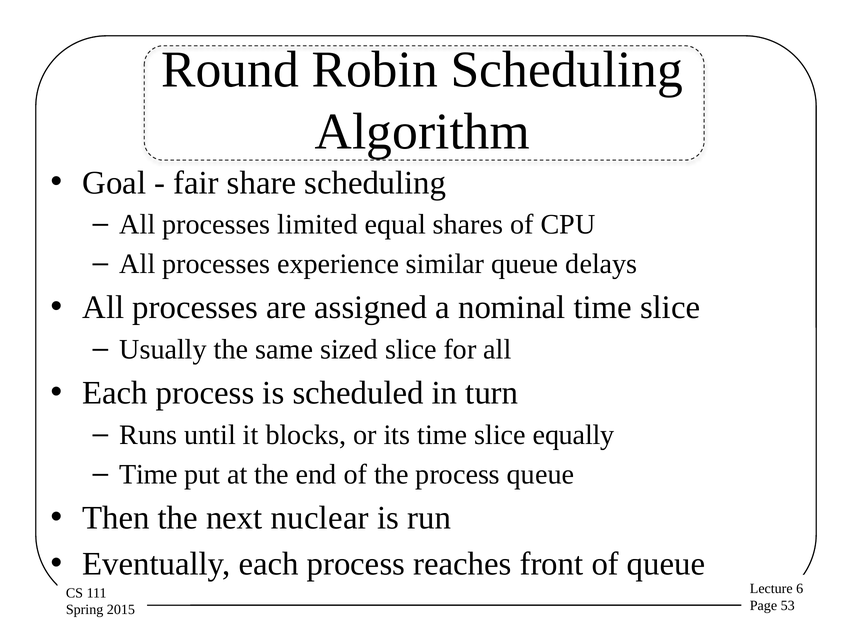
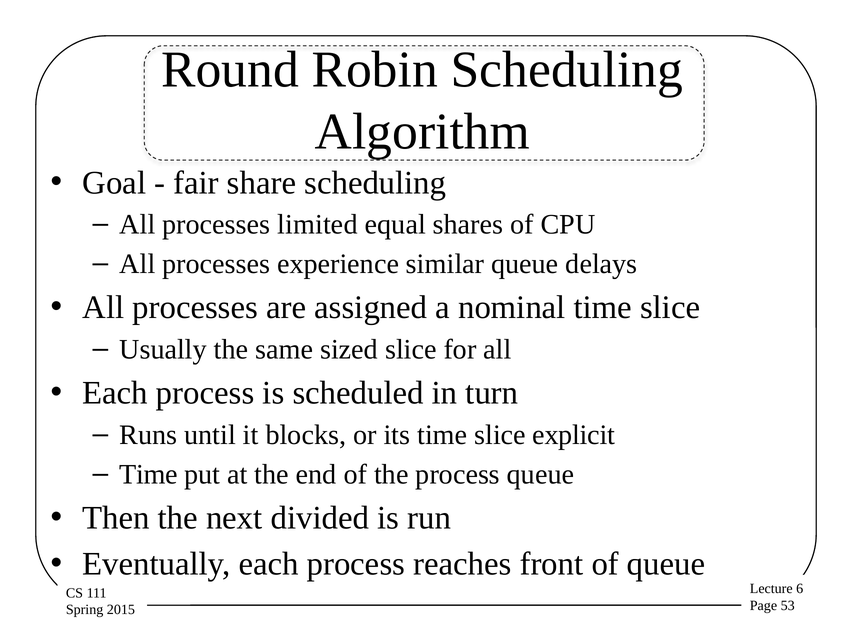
equally: equally -> explicit
nuclear: nuclear -> divided
